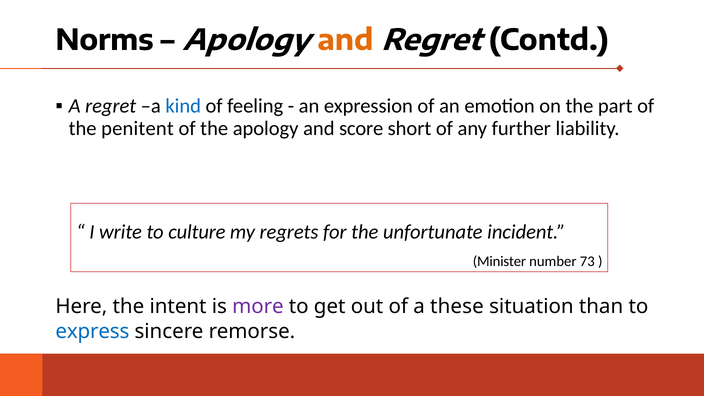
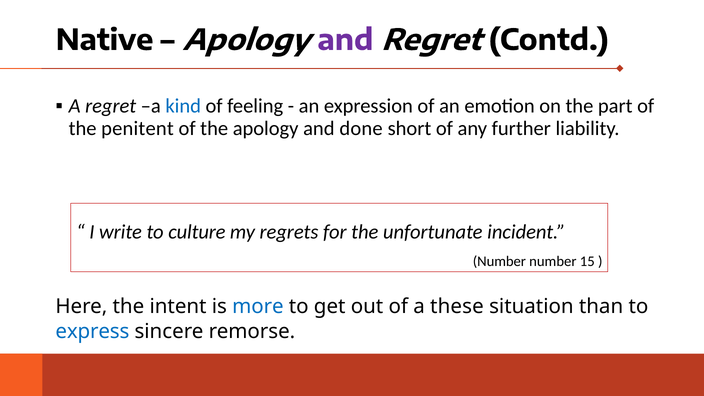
Norms: Norms -> Native
and at (345, 40) colour: orange -> purple
score: score -> done
Minister at (499, 261): Minister -> Number
73: 73 -> 15
more colour: purple -> blue
